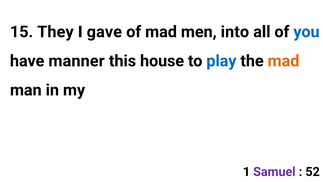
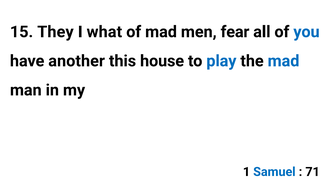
gave: gave -> what
into: into -> fear
manner: manner -> another
mad at (284, 61) colour: orange -> blue
Samuel colour: purple -> blue
52: 52 -> 71
